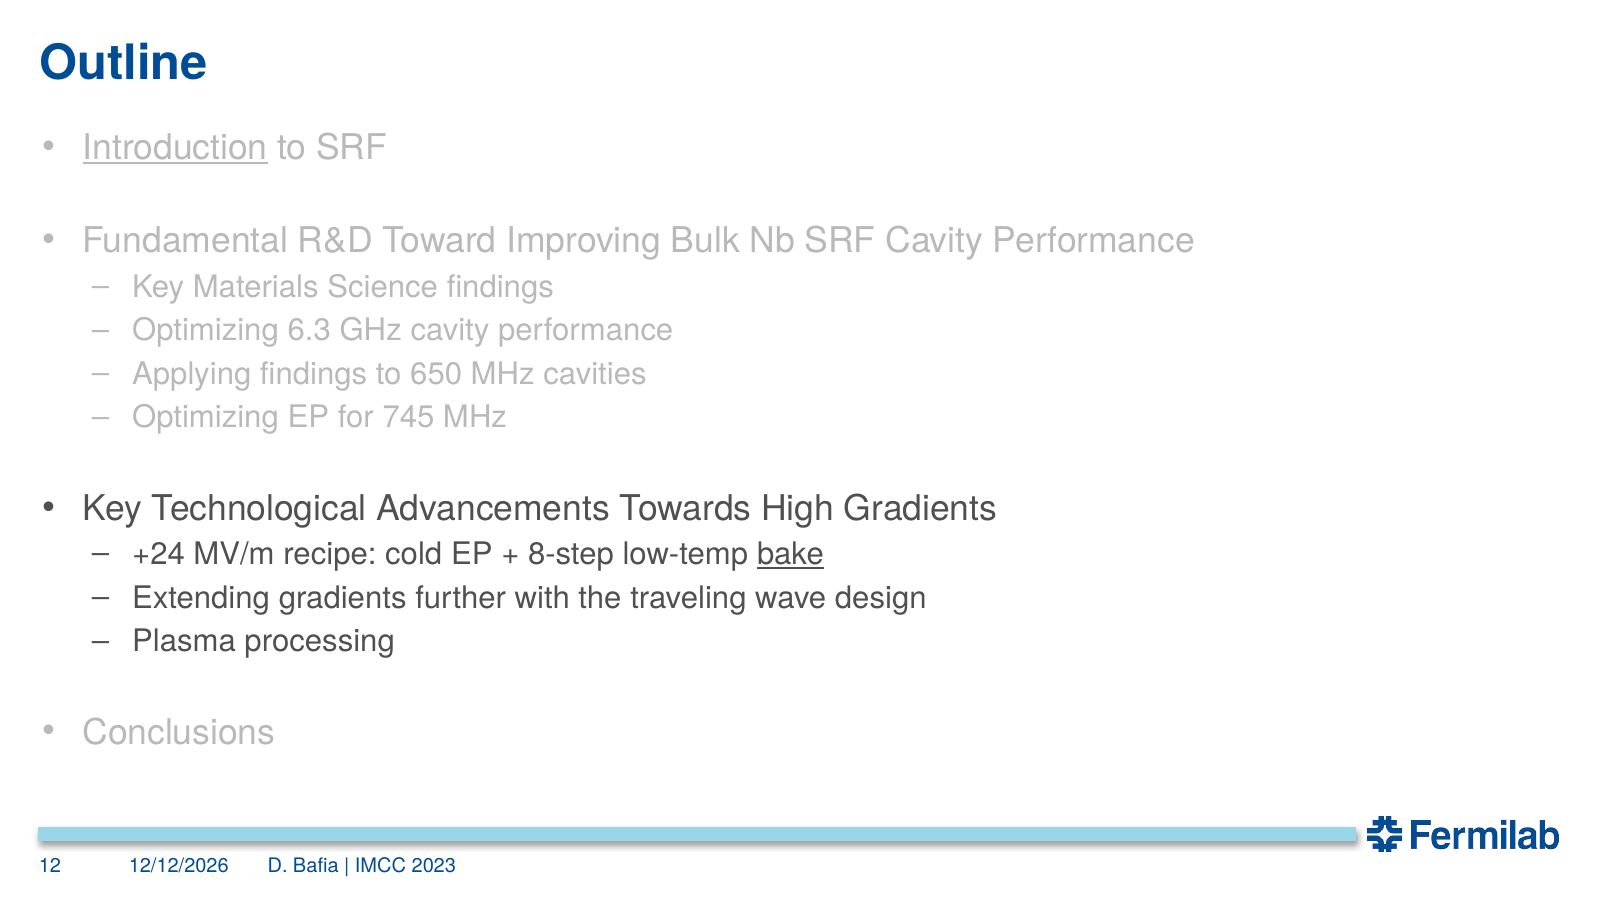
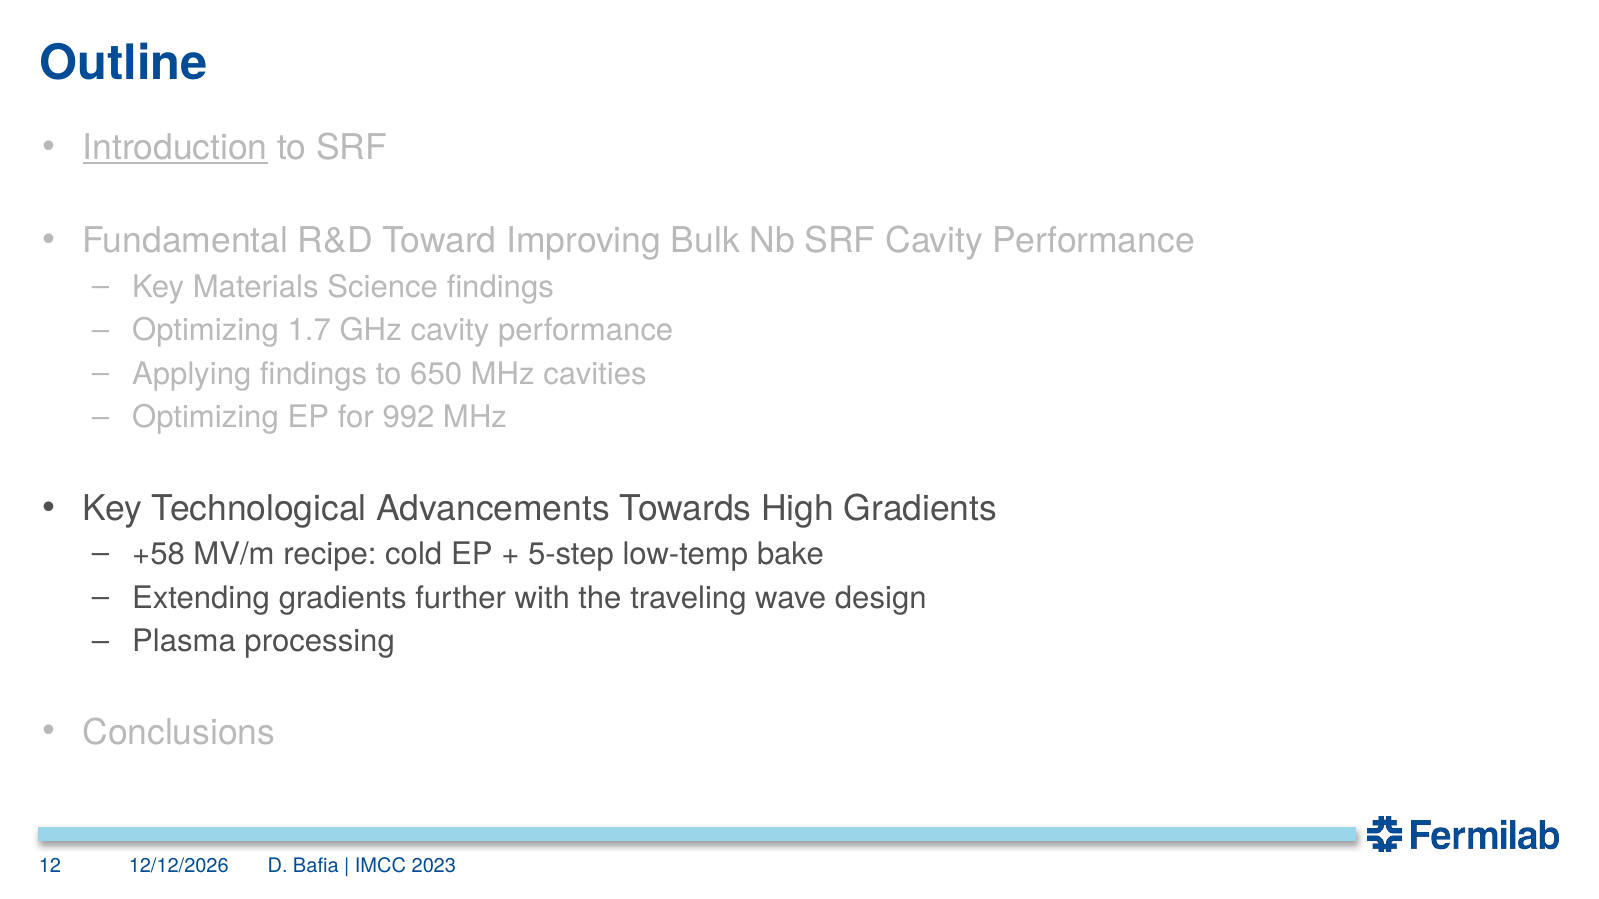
6.3: 6.3 -> 1.7
745: 745 -> 992
+24: +24 -> +58
8-step: 8-step -> 5-step
bake underline: present -> none
